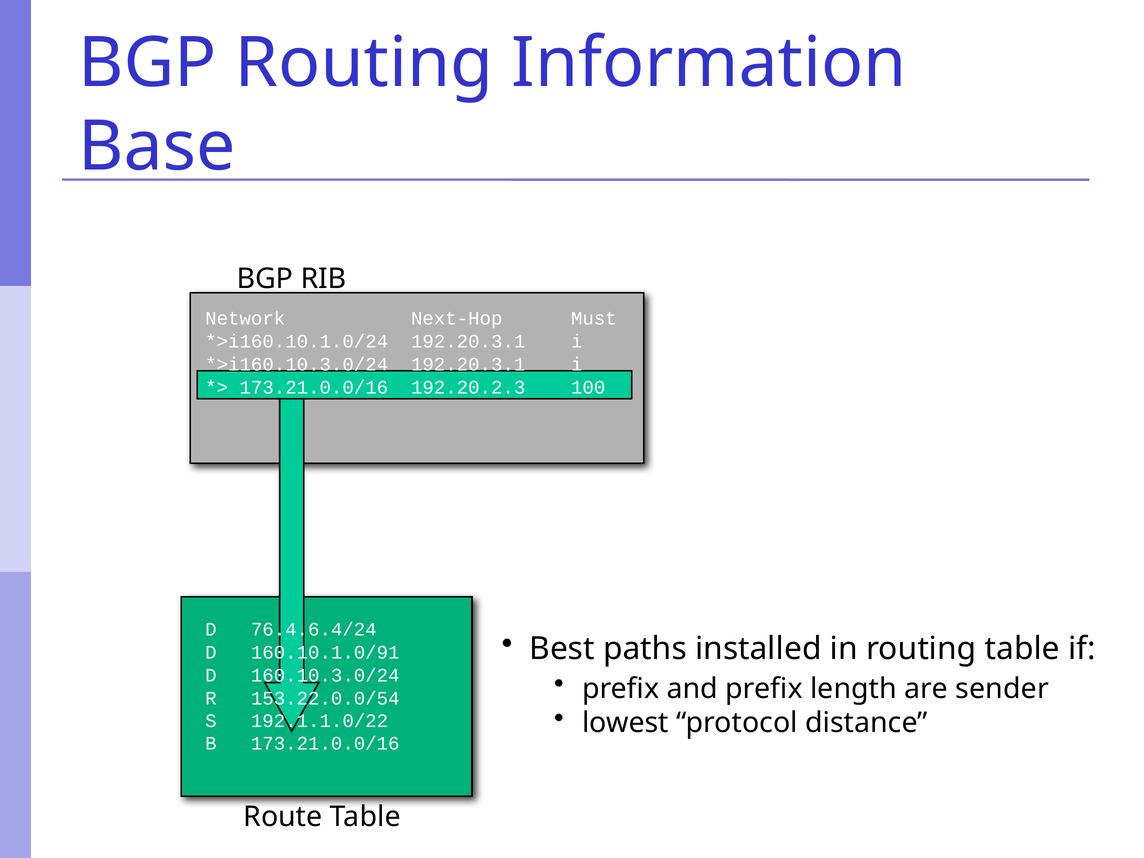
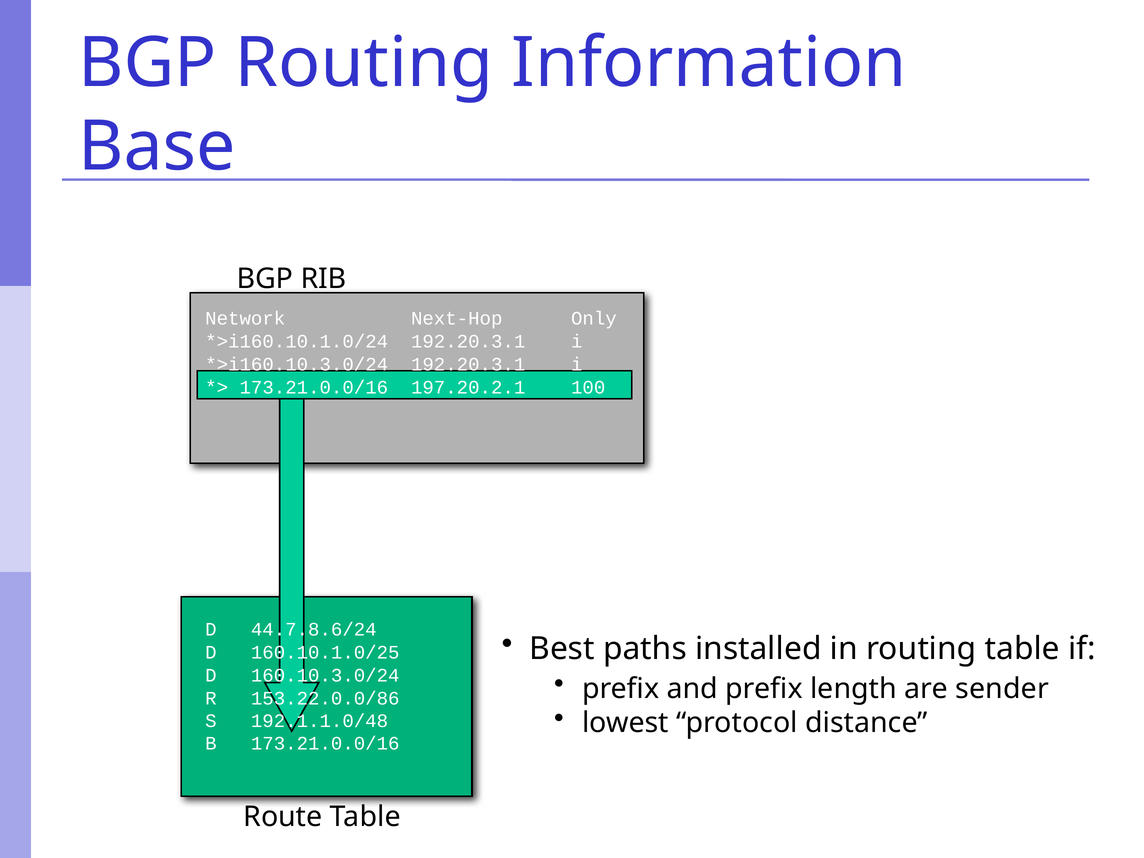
Must: Must -> Only
192.20.2.3: 192.20.2.3 -> 197.20.2.1
76.4.6.4/24: 76.4.6.4/24 -> 44.7.8.6/24
160.10.1.0/91: 160.10.1.0/91 -> 160.10.1.0/25
153.22.0.0/54: 153.22.0.0/54 -> 153.22.0.0/86
192.1.1.0/22: 192.1.1.0/22 -> 192.1.1.0/48
